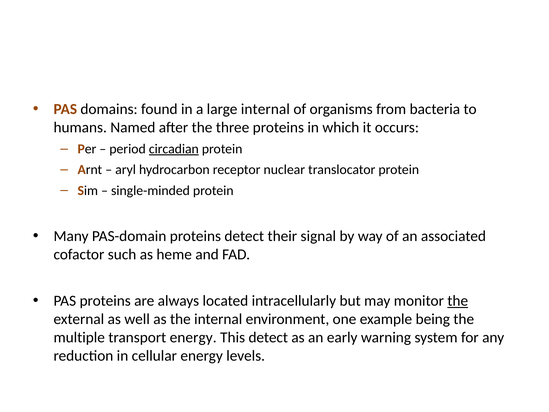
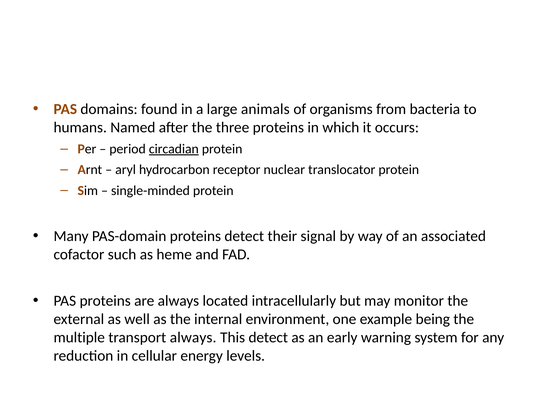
large internal: internal -> animals
the at (458, 301) underline: present -> none
transport energy: energy -> always
